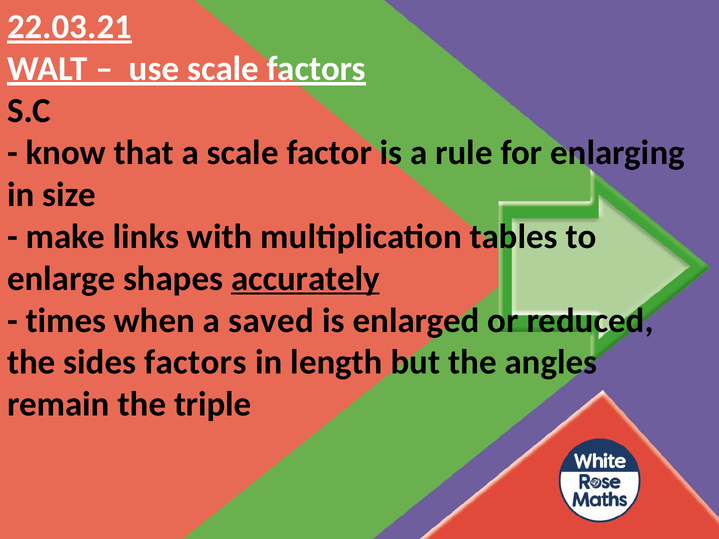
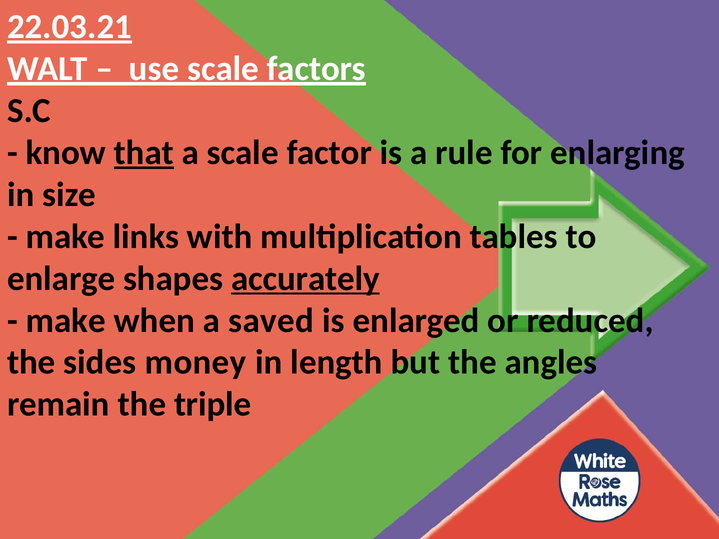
that underline: none -> present
times at (66, 321): times -> make
sides factors: factors -> money
